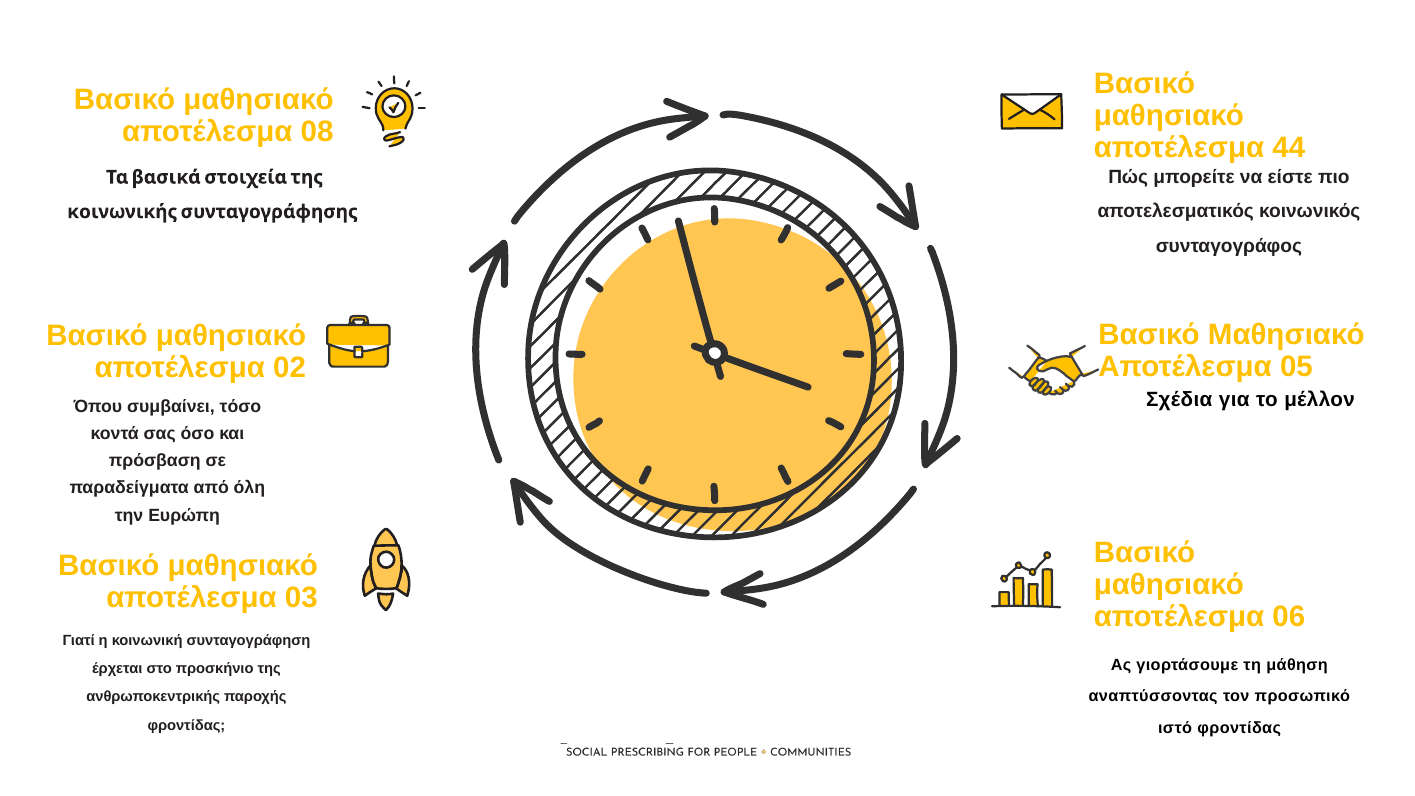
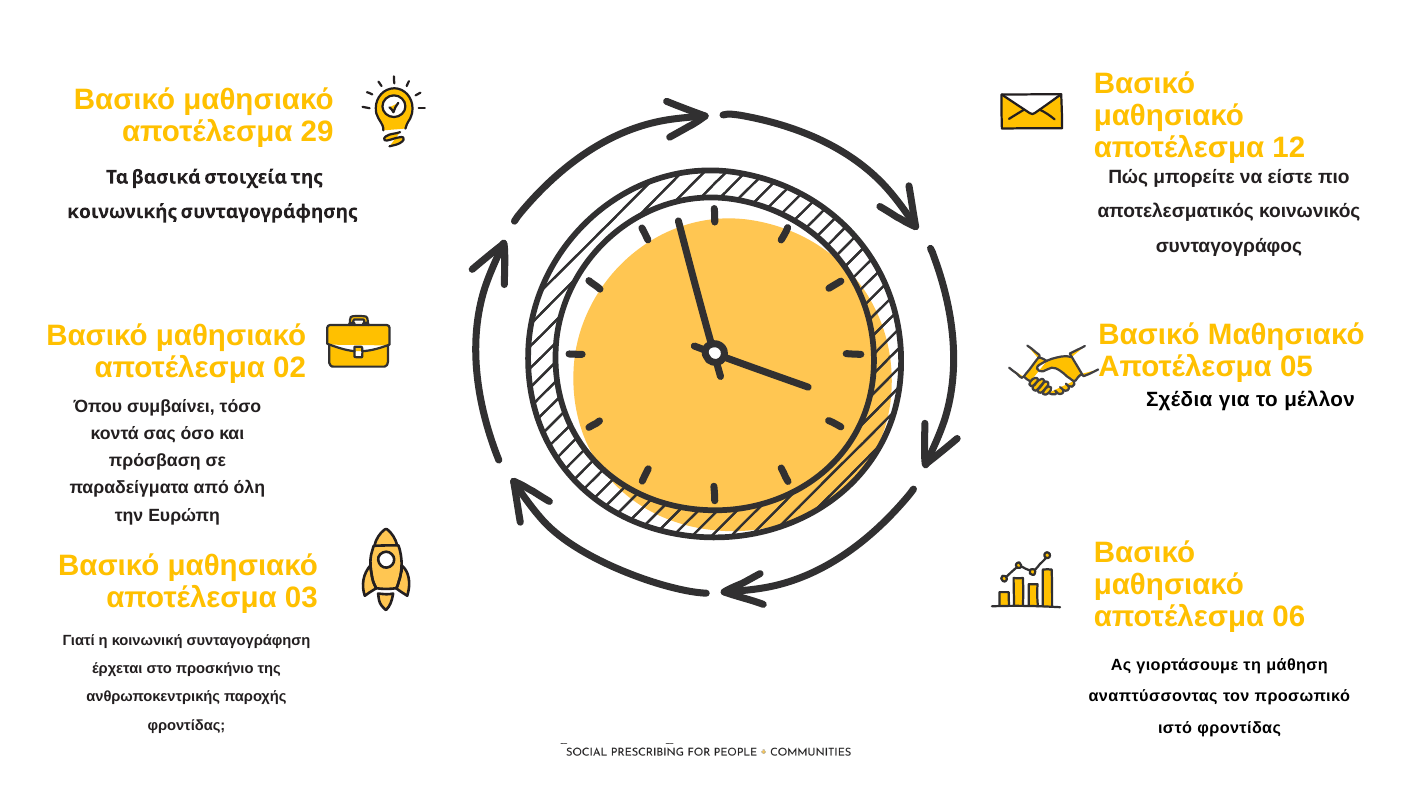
08: 08 -> 29
44: 44 -> 12
